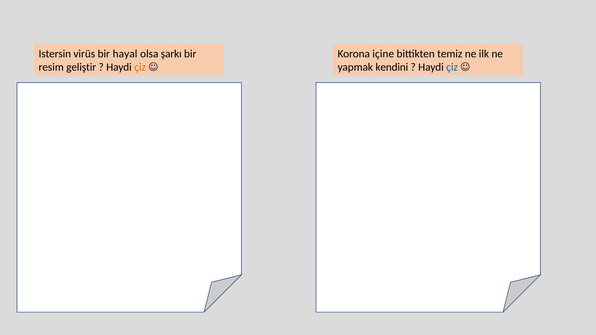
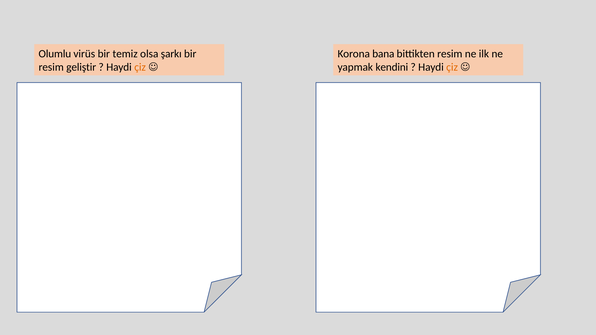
Istersin: Istersin -> Olumlu
hayal: hayal -> temiz
içine: içine -> bana
bittikten temiz: temiz -> resim
çiz at (452, 67) colour: blue -> orange
